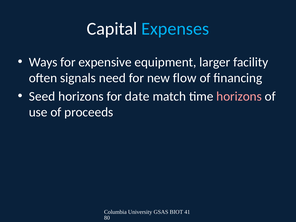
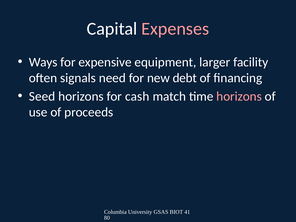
Expenses colour: light blue -> pink
flow: flow -> debt
date: date -> cash
